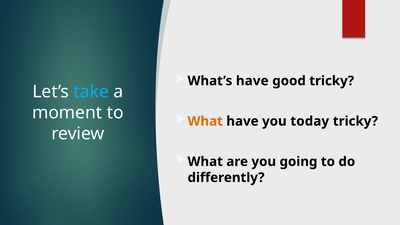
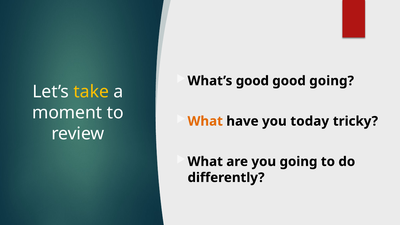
What’s have: have -> good
good tricky: tricky -> going
take colour: light blue -> yellow
